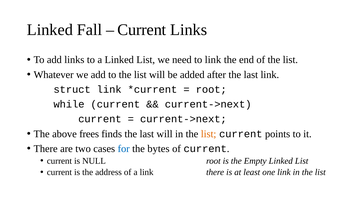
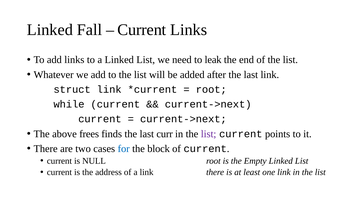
to link: link -> leak
last will: will -> curr
list at (209, 134) colour: orange -> purple
bytes: bytes -> block
